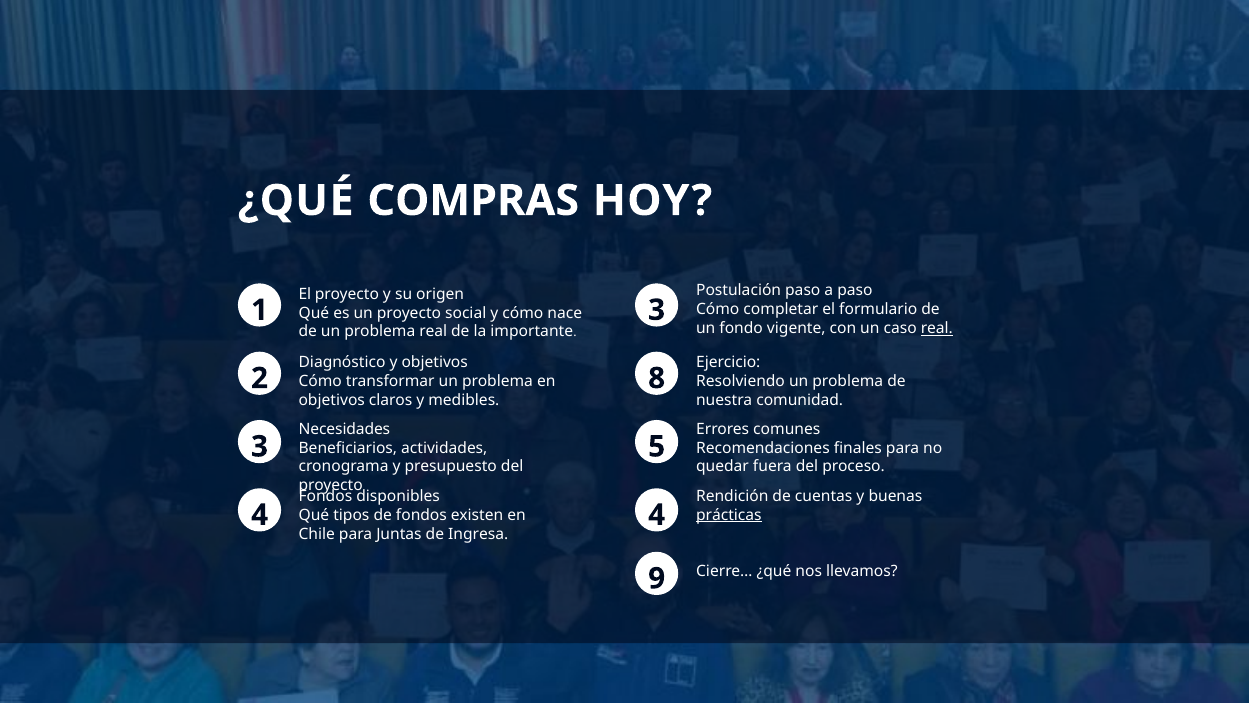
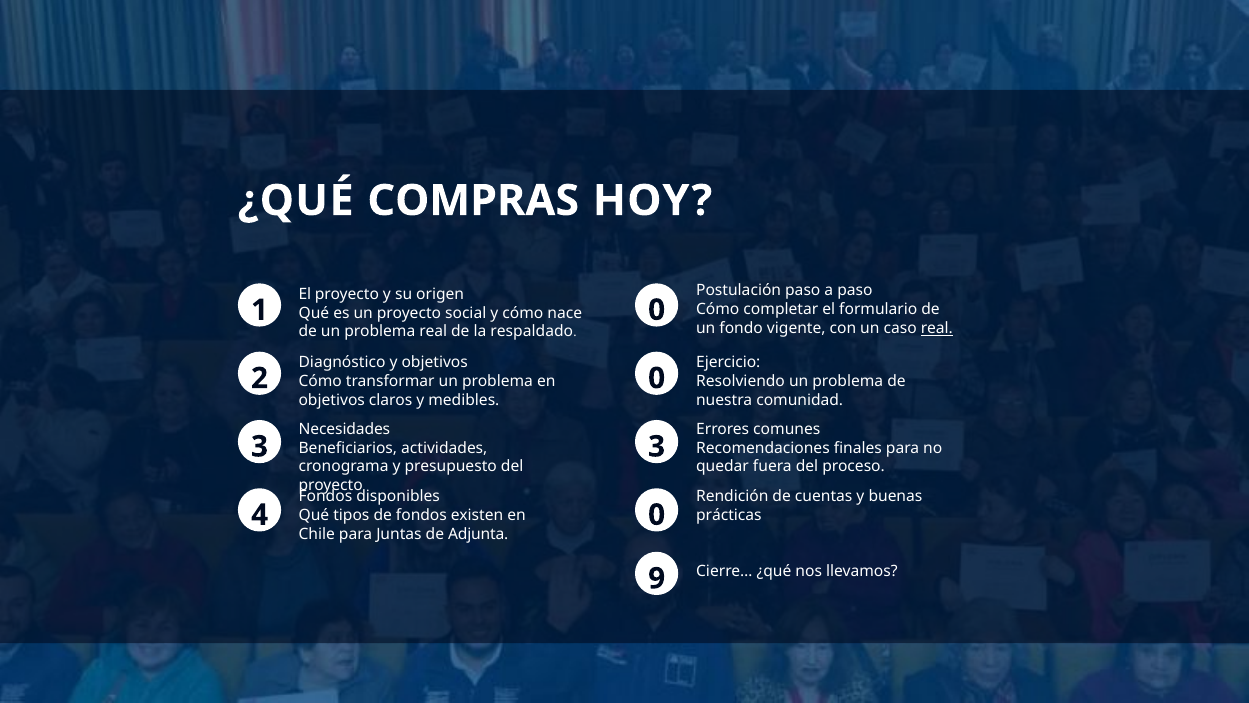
1 3: 3 -> 0
importante: importante -> respaldado
2 8: 8 -> 0
3 5: 5 -> 3
4 4: 4 -> 0
prácticas underline: present -> none
Ingresa: Ingresa -> Adjunta
